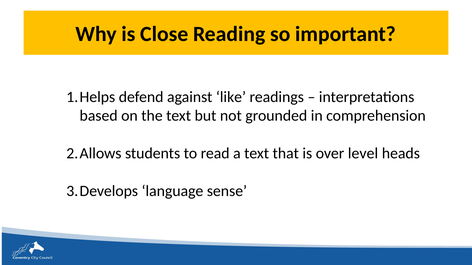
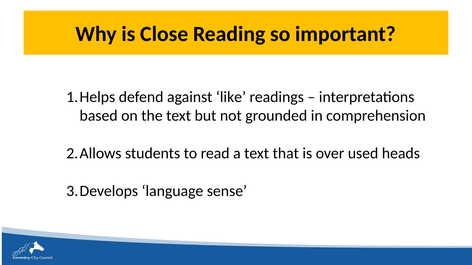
level: level -> used
